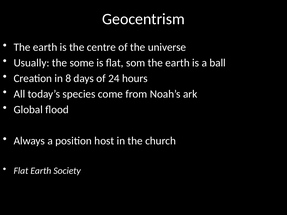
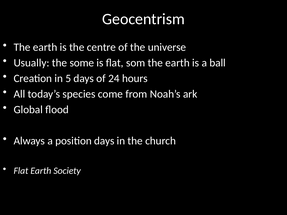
8: 8 -> 5
position host: host -> days
